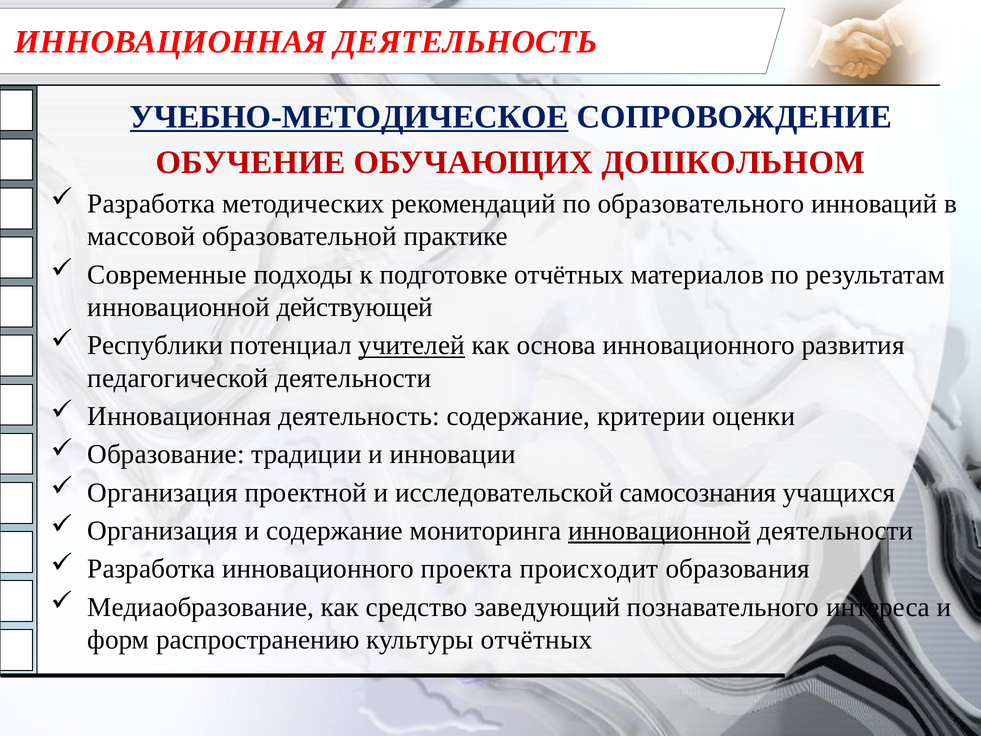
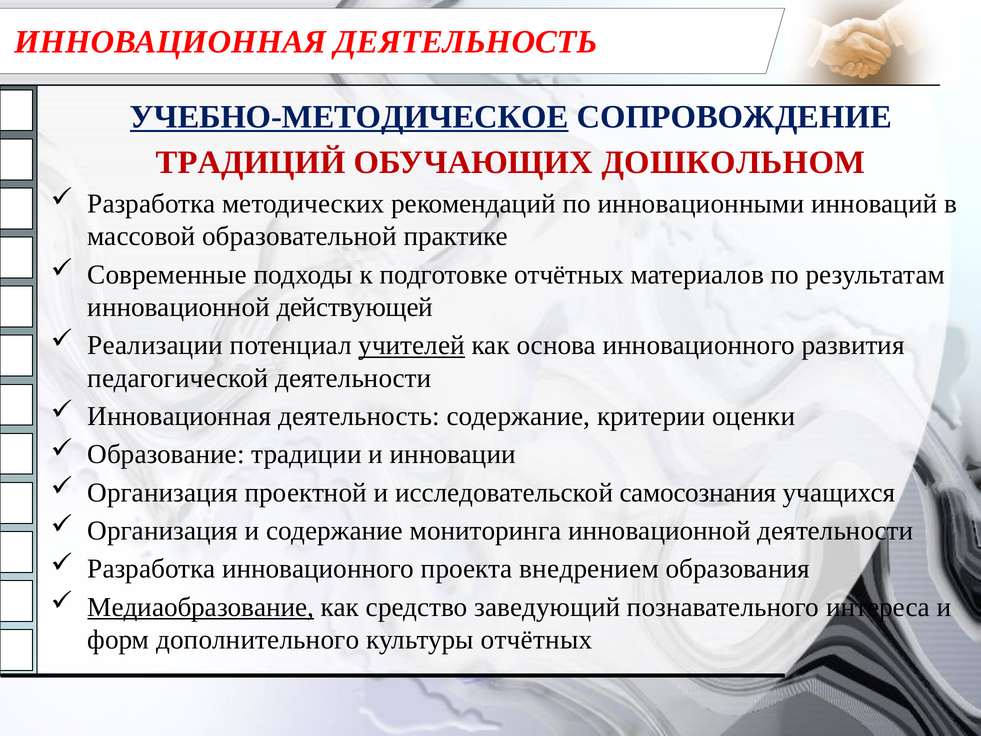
ОБУЧЕНИЕ: ОБУЧЕНИЕ -> ТРАДИЦИЙ
образовательного: образовательного -> инновационными
Республики: Республики -> Реализации
инновационной at (659, 531) underline: present -> none
происходит: происходит -> внедрением
Медиаобразование underline: none -> present
распространению: распространению -> дополнительного
